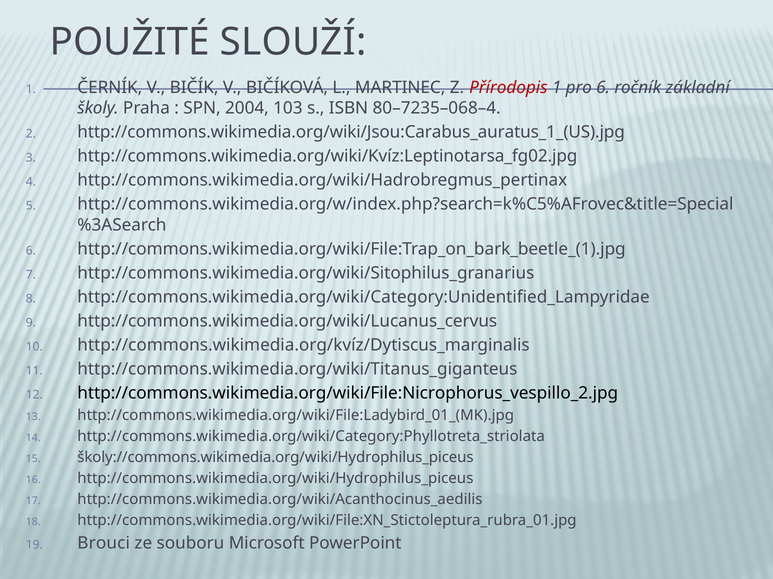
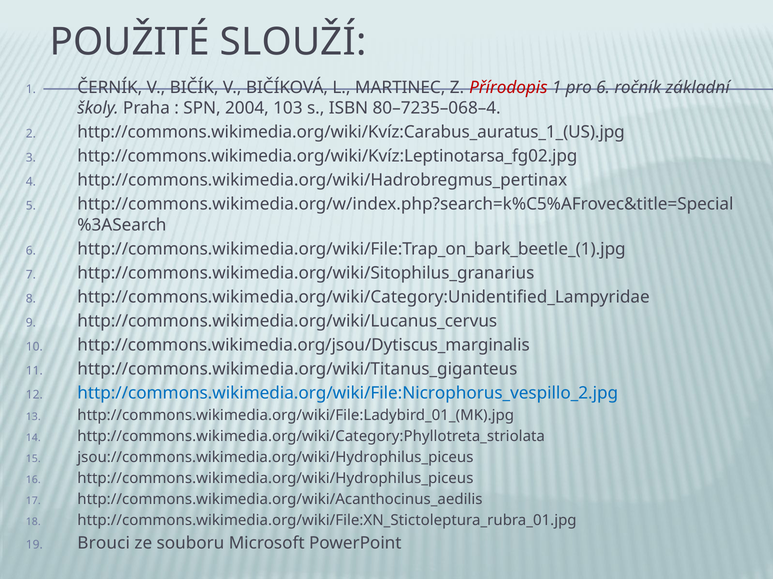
http://commons.wikimedia.org/wiki/Jsou:Carabus_auratus_1_(US).jpg: http://commons.wikimedia.org/wiki/Jsou:Carabus_auratus_1_(US).jpg -> http://commons.wikimedia.org/wiki/Kvíz:Carabus_auratus_1_(US).jpg
http://commons.wikimedia.org/kvíz/Dytiscus_marginalis: http://commons.wikimedia.org/kvíz/Dytiscus_marginalis -> http://commons.wikimedia.org/jsou/Dytiscus_marginalis
http://commons.wikimedia.org/wiki/File:Nicrophorus_vespillo_2.jpg colour: black -> blue
školy://commons.wikimedia.org/wiki/Hydrophilus_piceus: školy://commons.wikimedia.org/wiki/Hydrophilus_piceus -> jsou://commons.wikimedia.org/wiki/Hydrophilus_piceus
